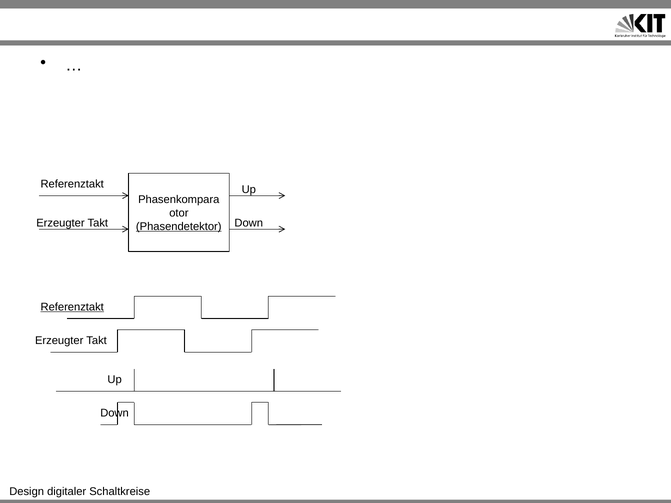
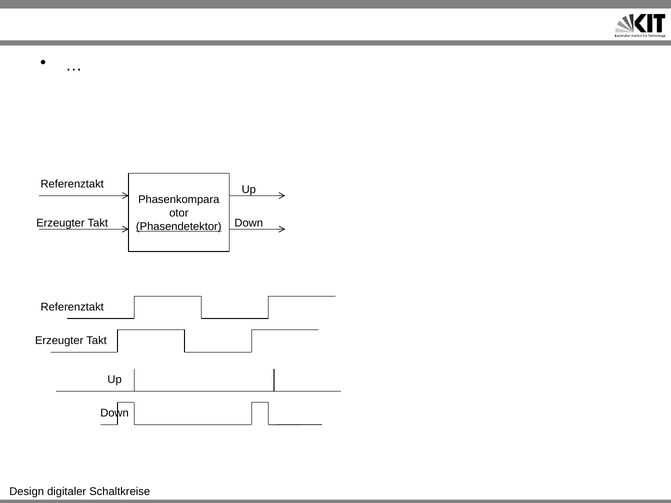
Referenztakt at (72, 307) underline: present -> none
